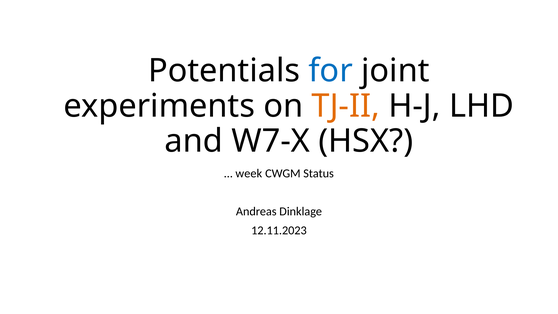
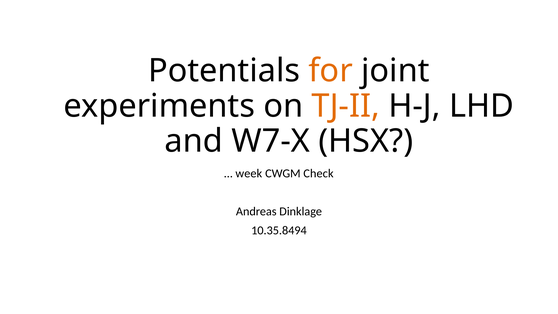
for colour: blue -> orange
Status: Status -> Check
12.11.2023: 12.11.2023 -> 10.35.8494
